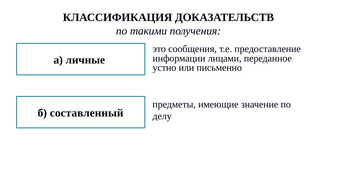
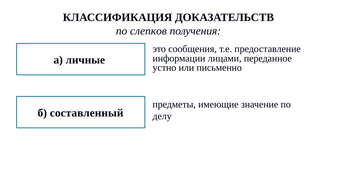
такими: такими -> слепков
